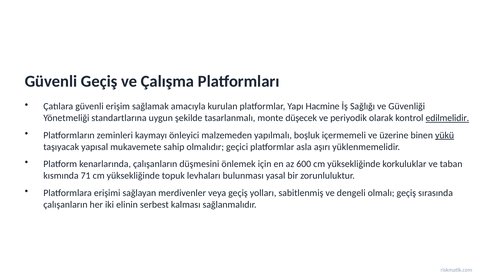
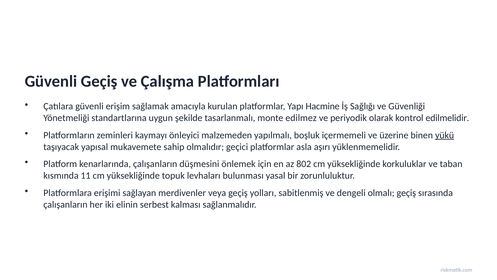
düşecek: düşecek -> edilmez
edilmelidir underline: present -> none
600: 600 -> 802
71: 71 -> 11
